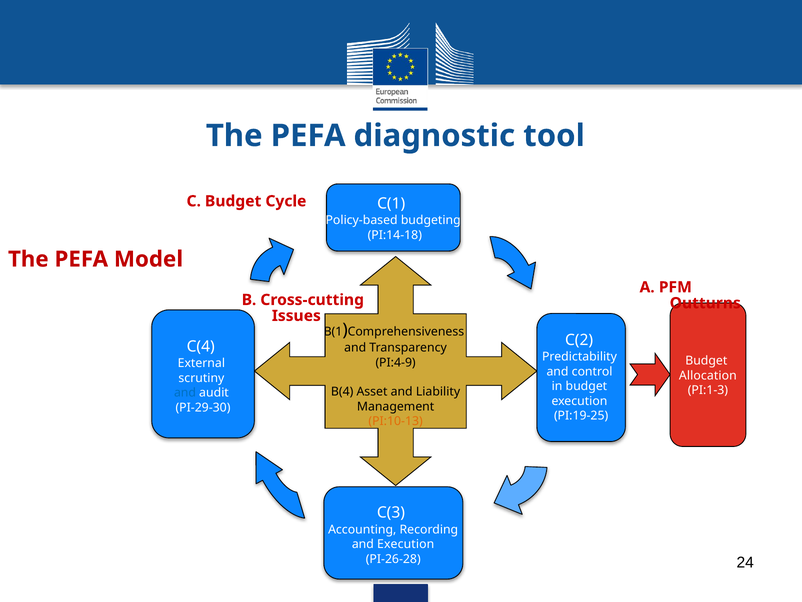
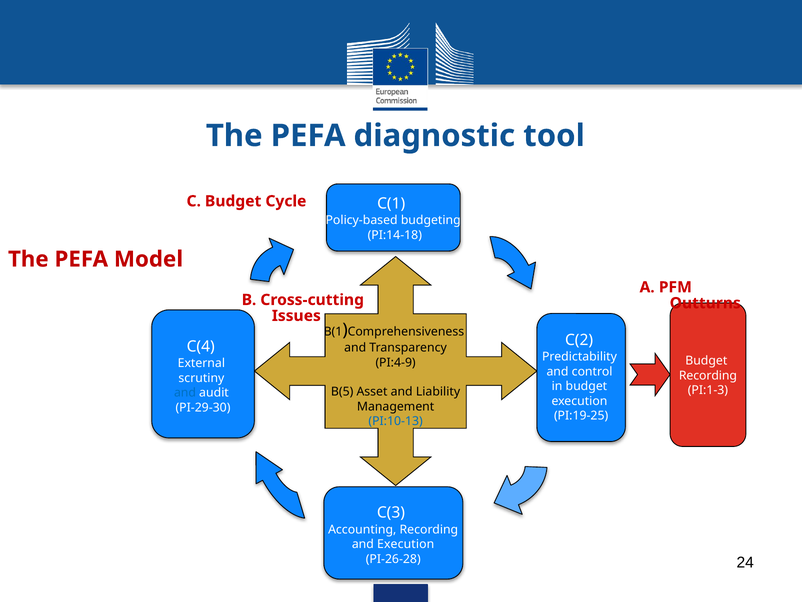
Allocation at (708, 375): Allocation -> Recording
B(4: B(4 -> B(5
PI:10-13 colour: orange -> blue
